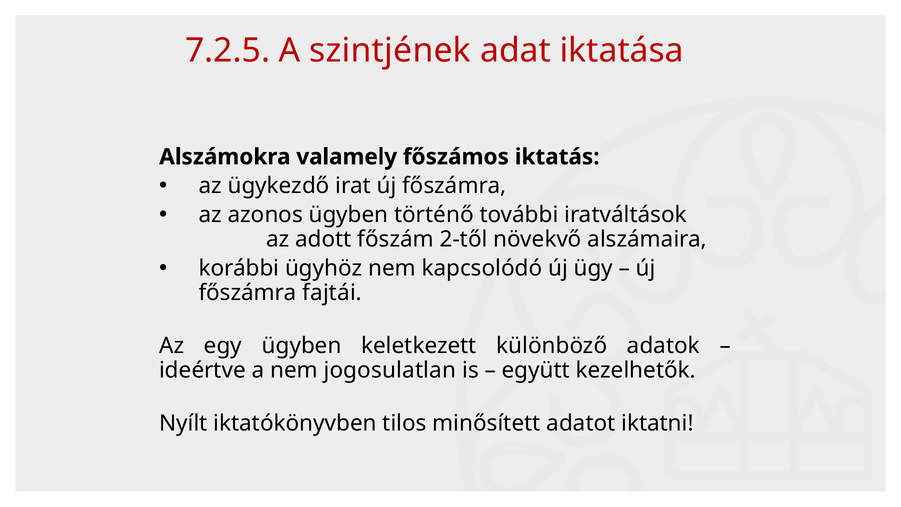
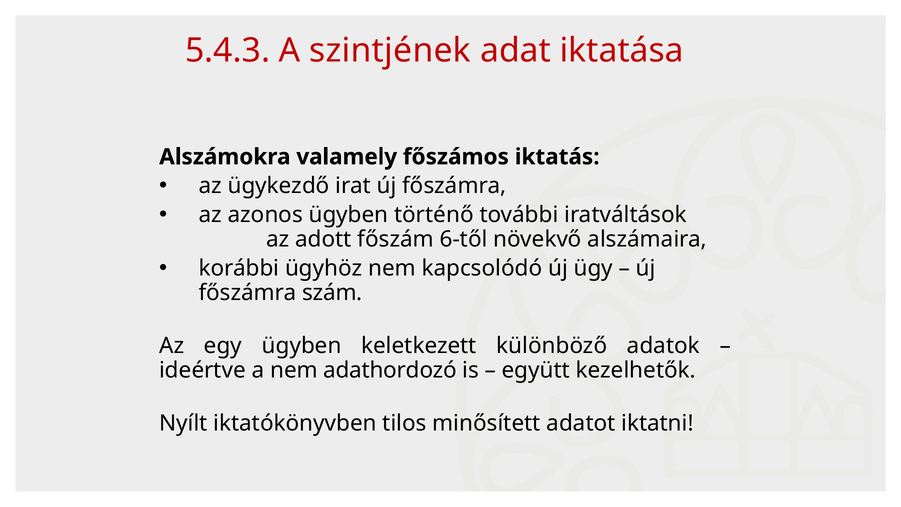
7.2.5: 7.2.5 -> 5.4.3
2-től: 2-től -> 6-től
fajtái: fajtái -> szám
jogosulatlan: jogosulatlan -> adathordozó
